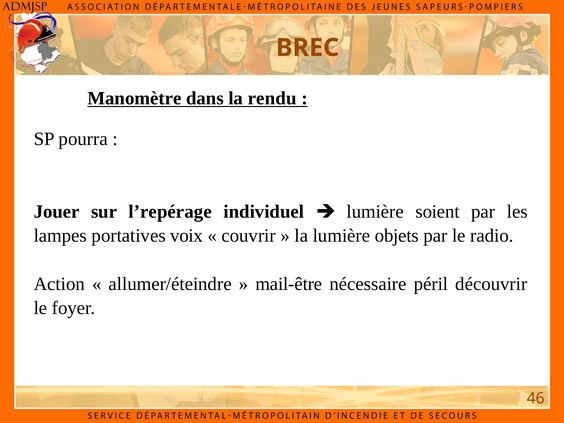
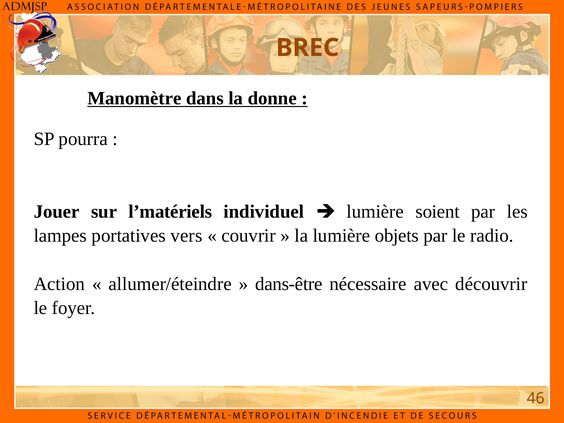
rendu: rendu -> donne
l’repérage: l’repérage -> l’matériels
voix: voix -> vers
mail-être: mail-être -> dans-être
péril: péril -> avec
